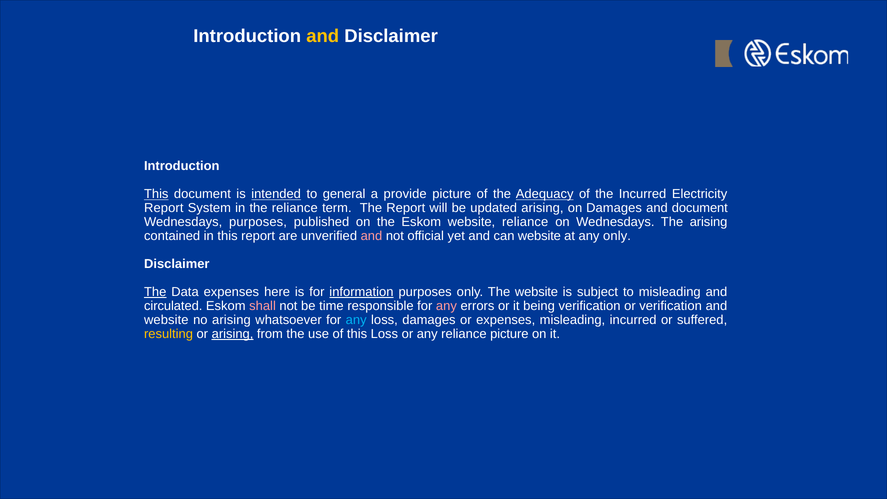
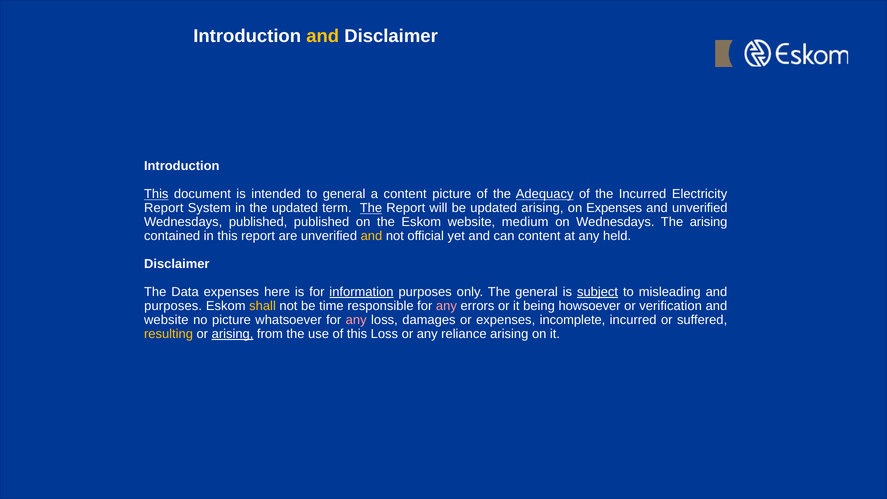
intended underline: present -> none
a provide: provide -> content
the reliance: reliance -> updated
The at (371, 208) underline: none -> present
on Damages: Damages -> Expenses
and document: document -> unverified
Wednesdays purposes: purposes -> published
website reliance: reliance -> medium
and at (371, 236) colour: pink -> yellow
can website: website -> content
any only: only -> held
The at (155, 292) underline: present -> none
The website: website -> general
subject underline: none -> present
circulated at (173, 306): circulated -> purposes
shall colour: pink -> yellow
being verification: verification -> howsoever
no arising: arising -> picture
any at (356, 320) colour: light blue -> pink
expenses misleading: misleading -> incomplete
reliance picture: picture -> arising
